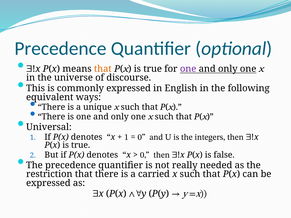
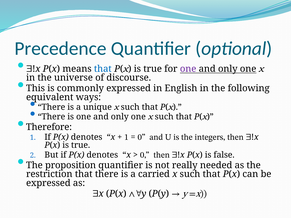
that at (103, 69) colour: orange -> blue
Universal: Universal -> Therefore
The precedence: precedence -> proposition
